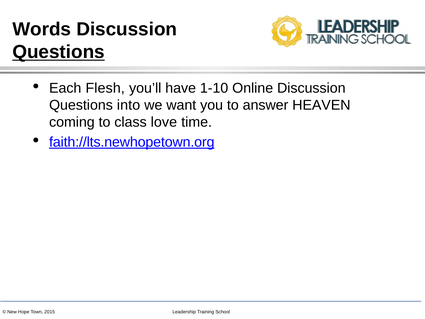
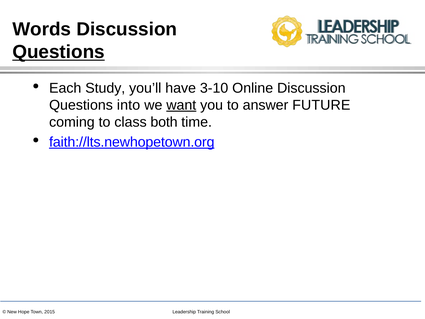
Flesh: Flesh -> Study
1-10: 1-10 -> 3-10
want underline: none -> present
HEAVEN: HEAVEN -> FUTURE
love: love -> both
